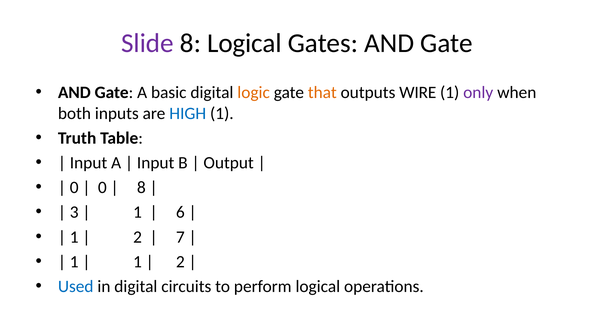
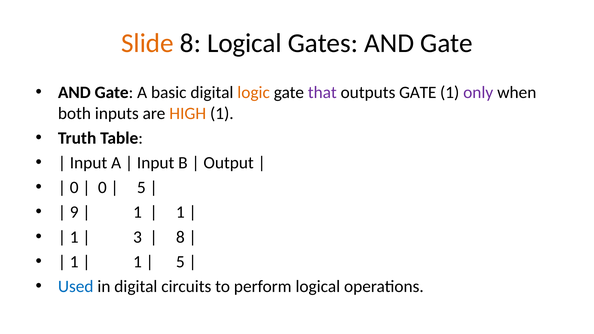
Slide colour: purple -> orange
that colour: orange -> purple
outputs WIRE: WIRE -> GATE
HIGH colour: blue -> orange
8 at (141, 188): 8 -> 5
3: 3 -> 9
6 at (180, 212): 6 -> 1
2 at (137, 237): 2 -> 3
7 at (180, 237): 7 -> 8
2 at (180, 262): 2 -> 5
